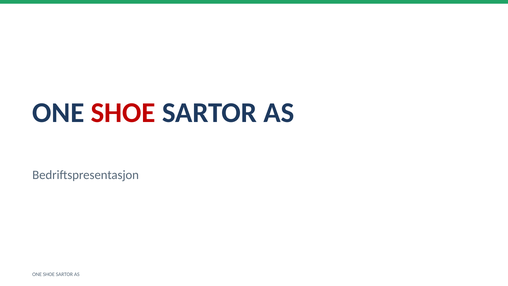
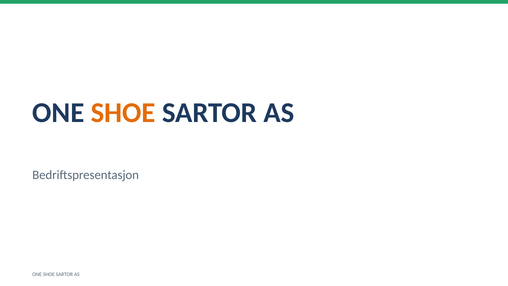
SHOE at (123, 113) colour: red -> orange
